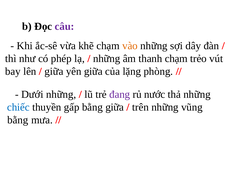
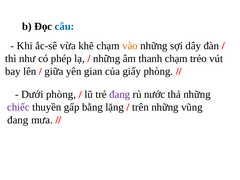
câu colour: purple -> blue
yên giữa: giữa -> gian
lặng: lặng -> giấy
Dưới những: những -> phòng
chiếc colour: blue -> purple
bằng giữa: giữa -> lặng
bằng at (18, 120): bằng -> đang
